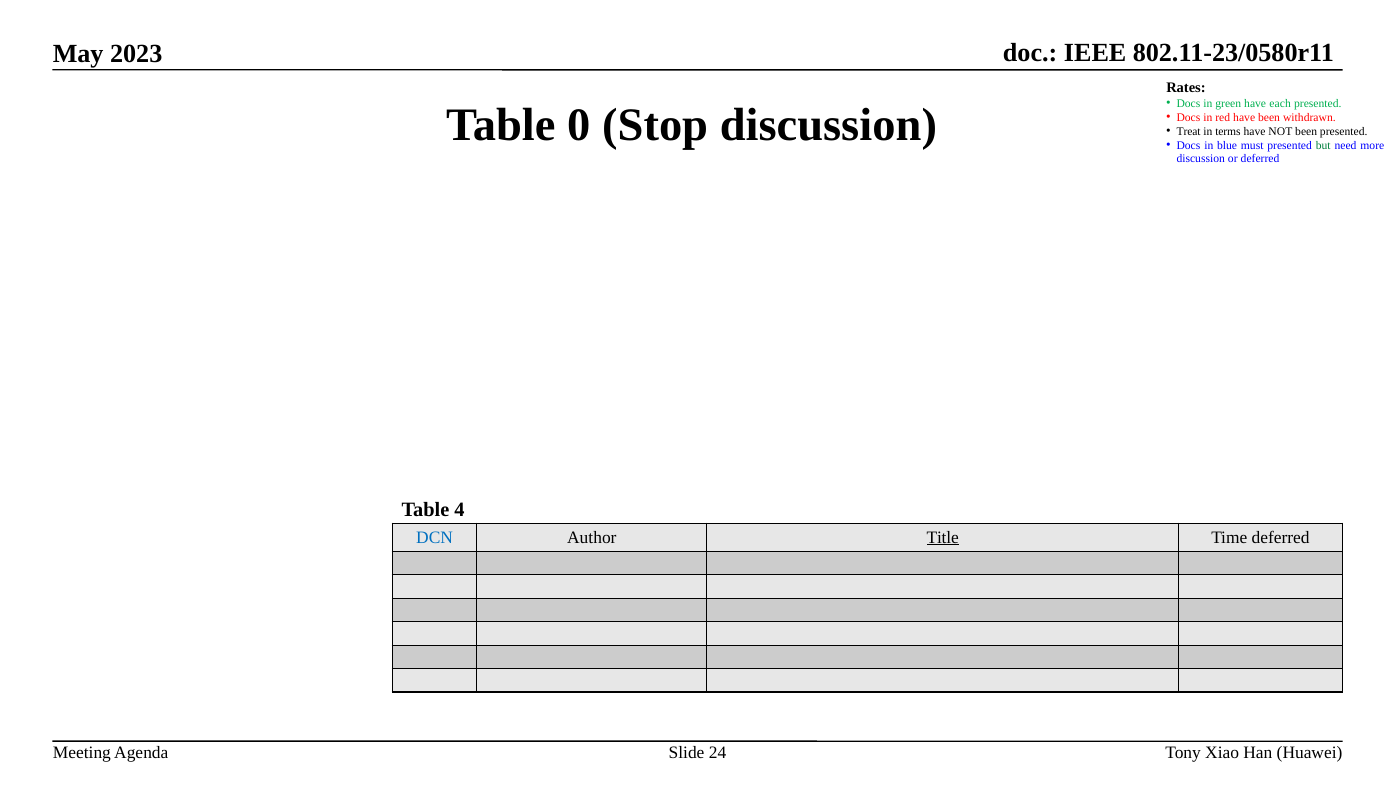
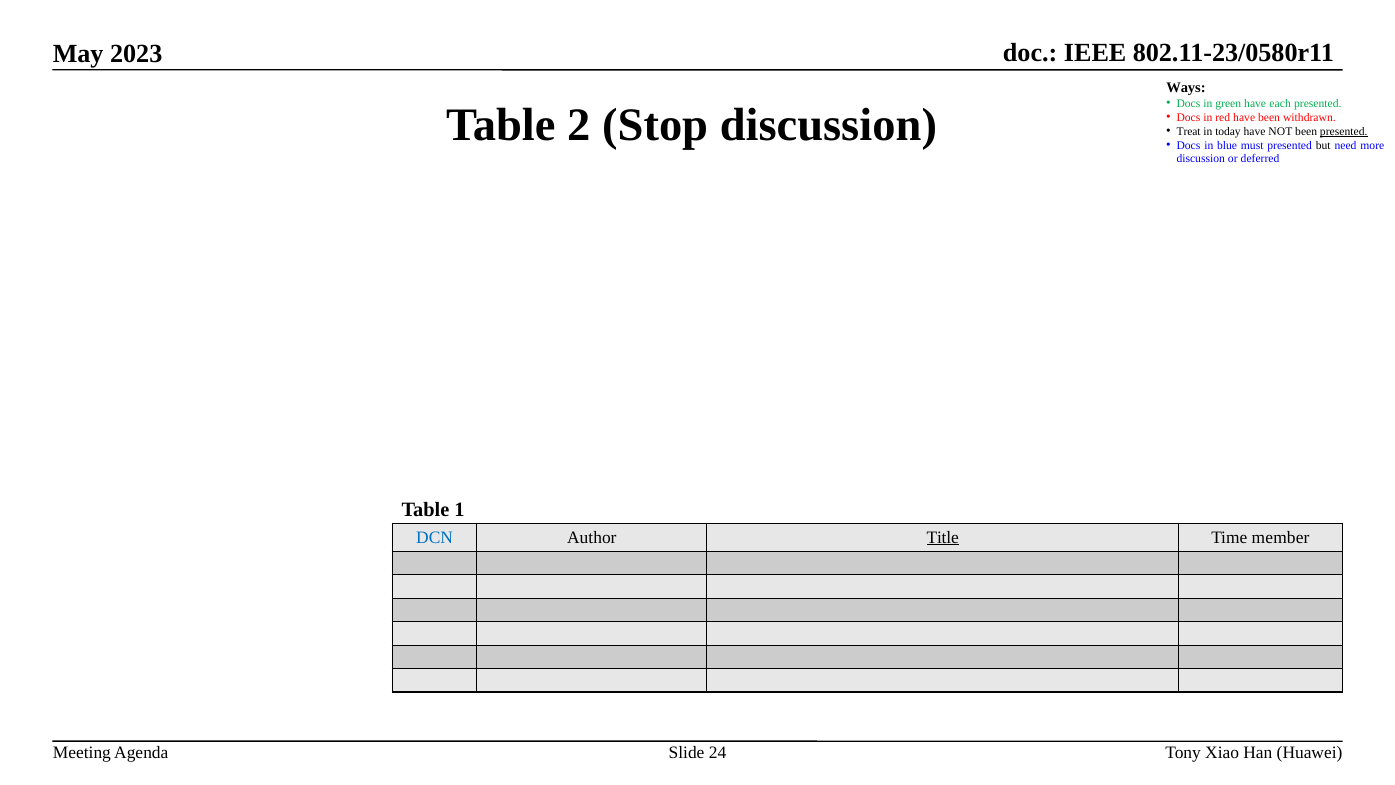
Rates: Rates -> Ways
0: 0 -> 2
terms: terms -> today
presented at (1344, 131) underline: none -> present
but colour: green -> black
4: 4 -> 1
Time deferred: deferred -> member
